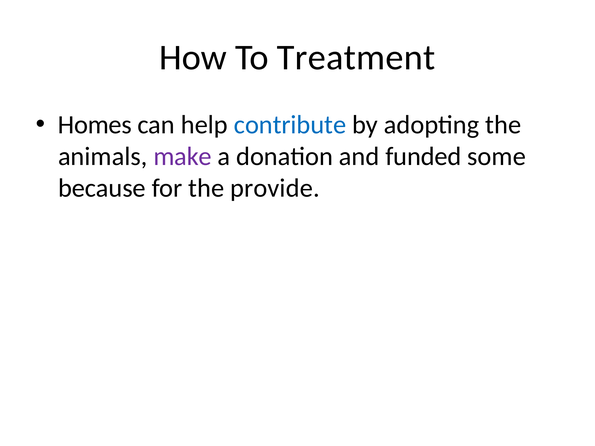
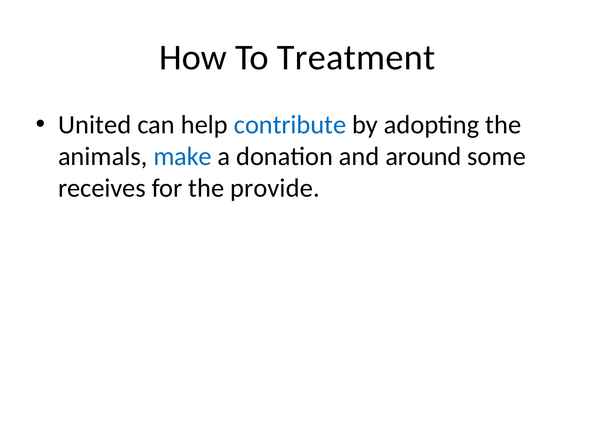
Homes: Homes -> United
make colour: purple -> blue
funded: funded -> around
because: because -> receives
